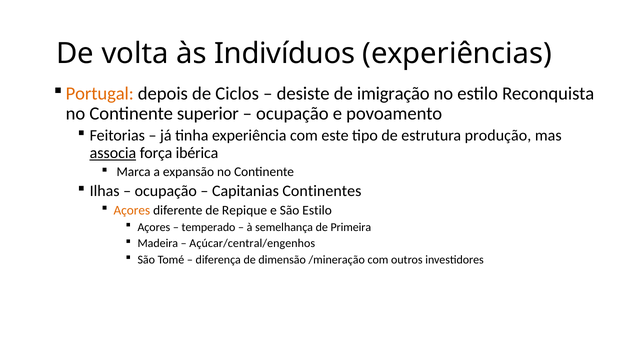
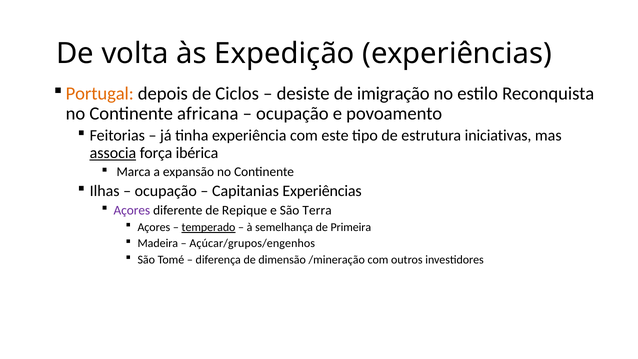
Indivíduos: Indivíduos -> Expedição
superior: superior -> africana
produção: produção -> iniciativas
Capitanias Continentes: Continentes -> Experiências
Açores at (132, 210) colour: orange -> purple
São Estilo: Estilo -> Terra
temperado underline: none -> present
Açúcar/central/engenhos: Açúcar/central/engenhos -> Açúcar/grupos/engenhos
